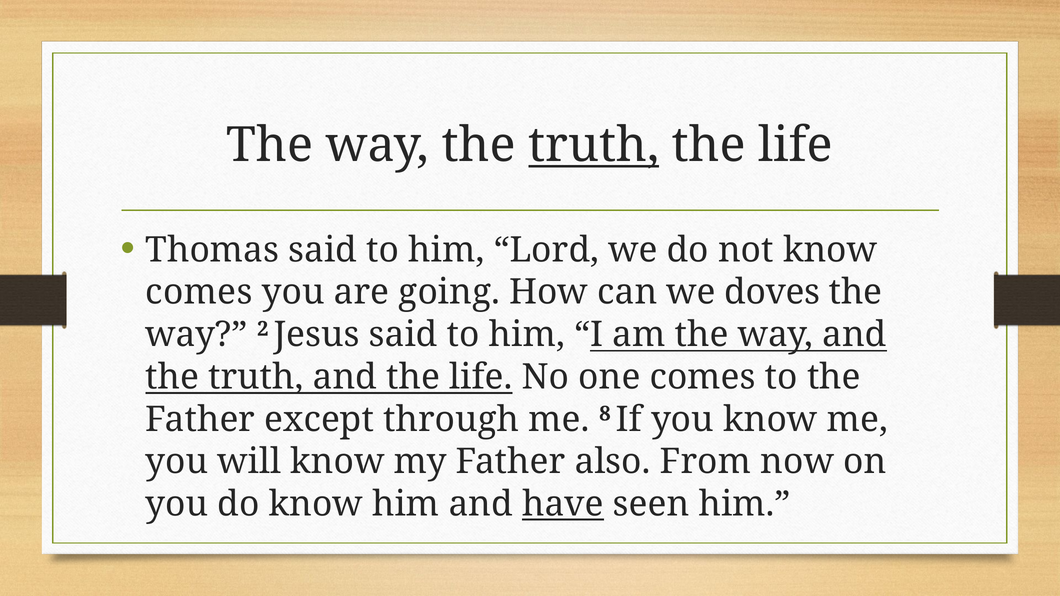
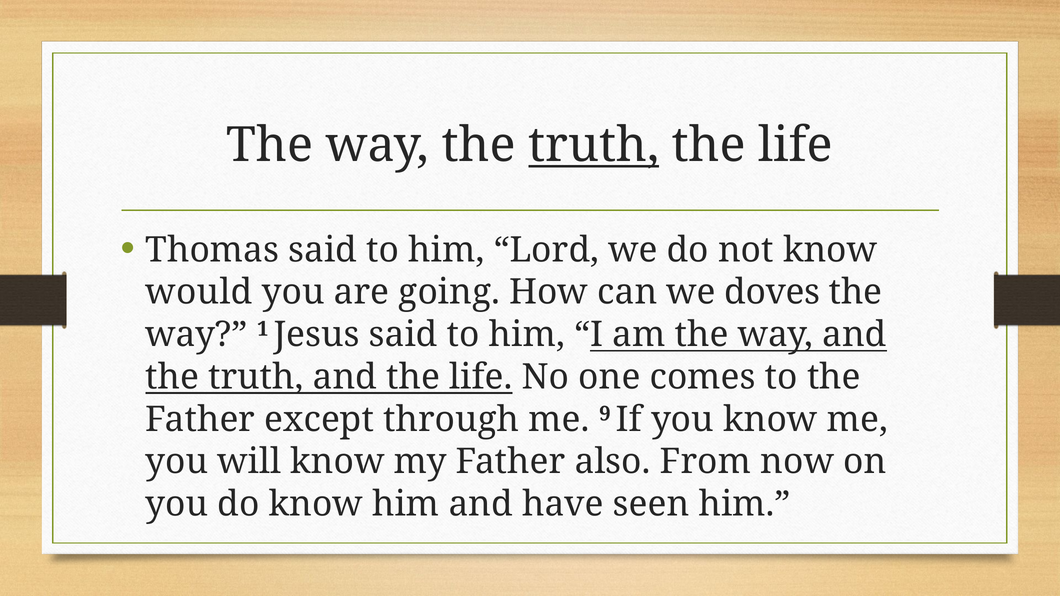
comes at (199, 292): comes -> would
2: 2 -> 1
8: 8 -> 9
have underline: present -> none
